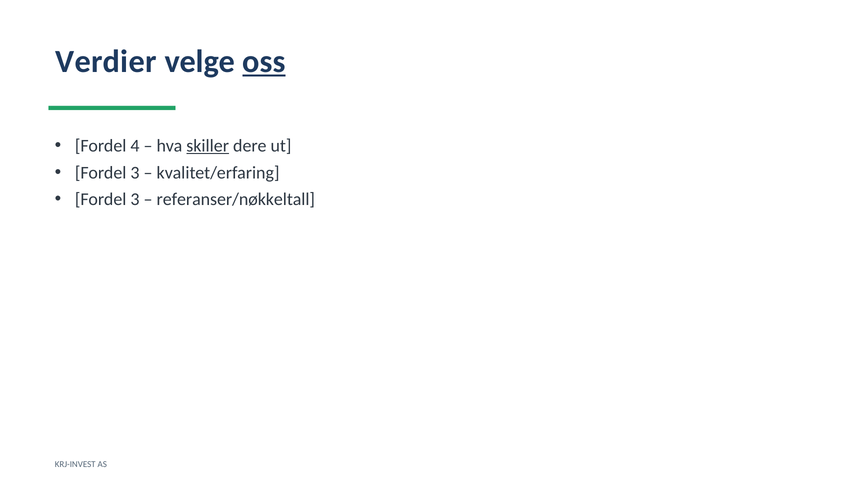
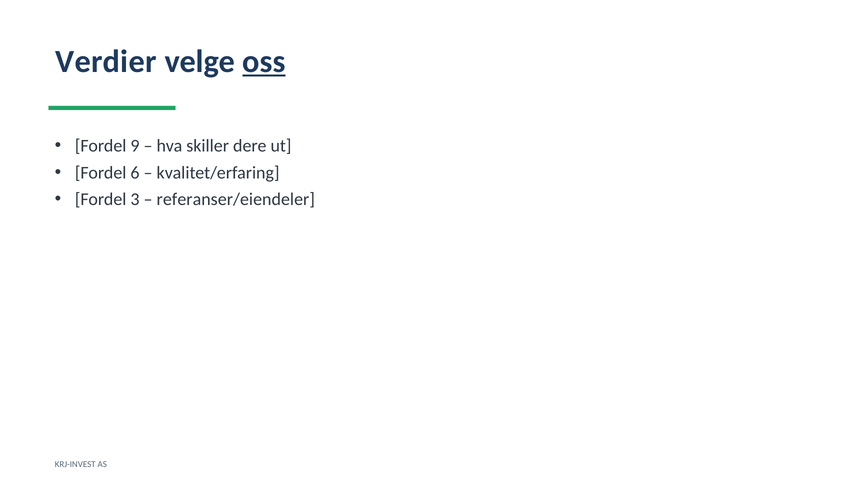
4: 4 -> 9
skiller underline: present -> none
3 at (135, 173): 3 -> 6
referanser/nøkkeltall: referanser/nøkkeltall -> referanser/eiendeler
